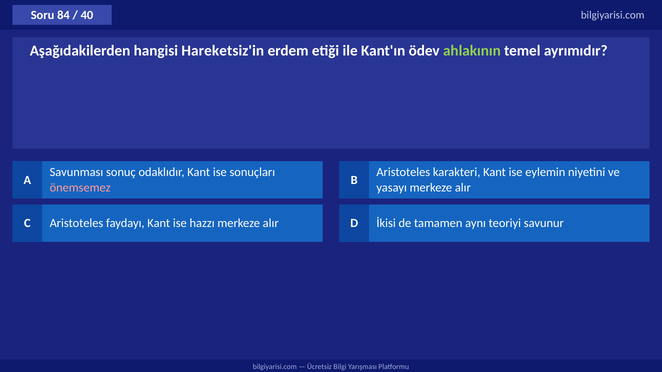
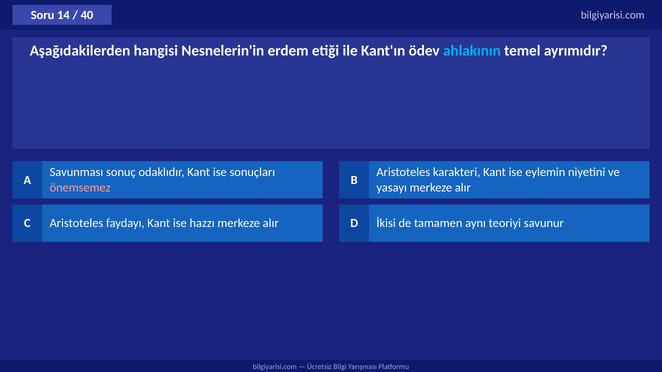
84: 84 -> 14
Hareketsiz'in: Hareketsiz'in -> Nesnelerin'in
ahlakının colour: light green -> light blue
